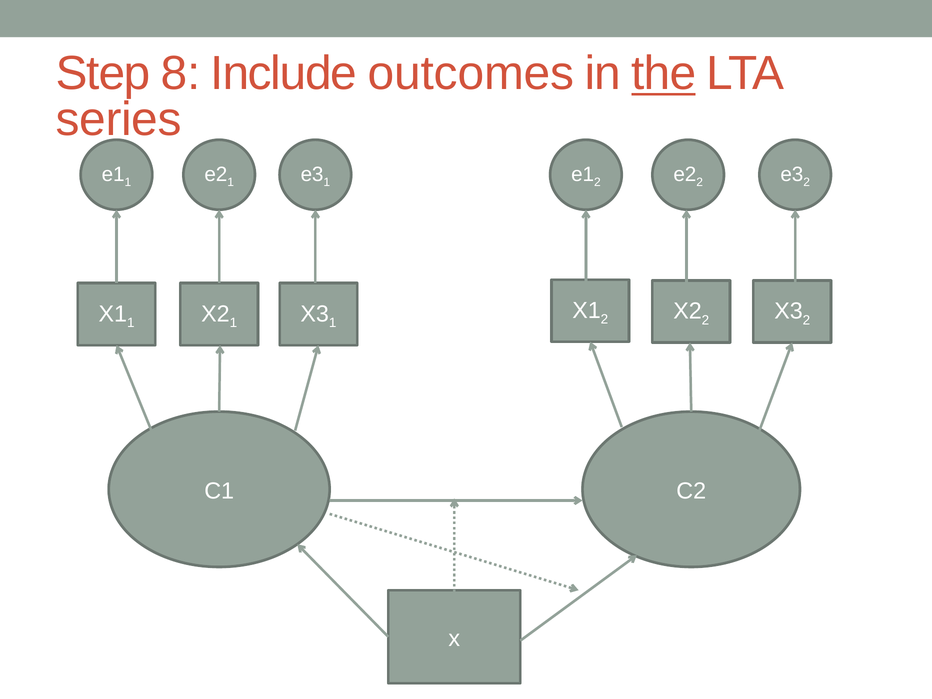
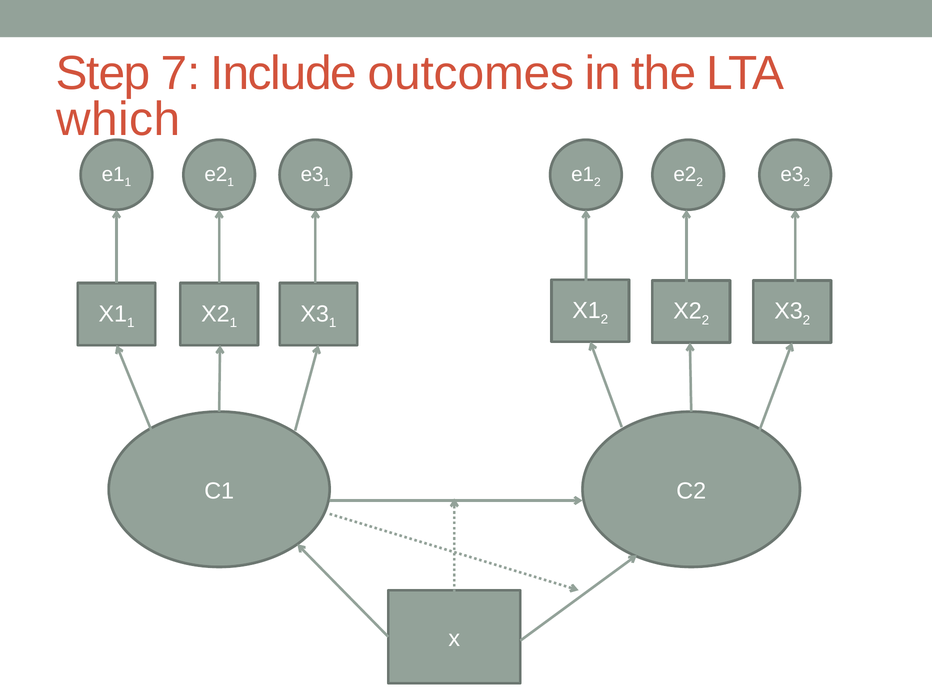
8: 8 -> 7
the underline: present -> none
series: series -> which
